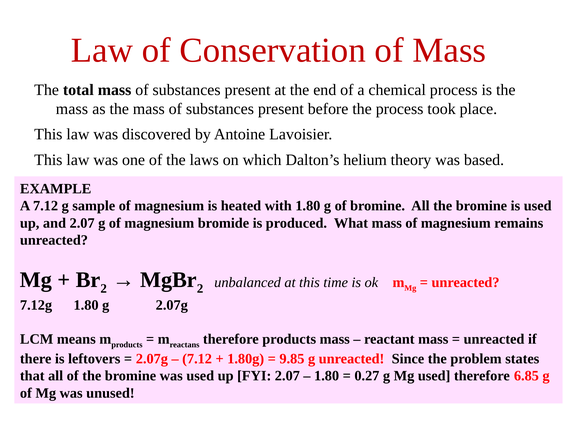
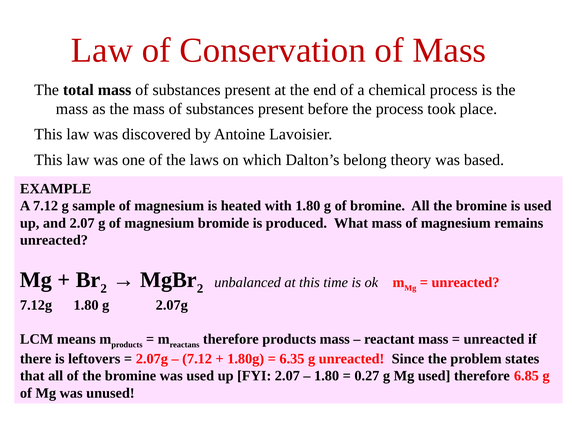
helium: helium -> belong
9.85: 9.85 -> 6.35
